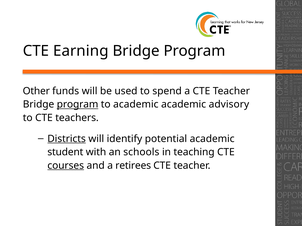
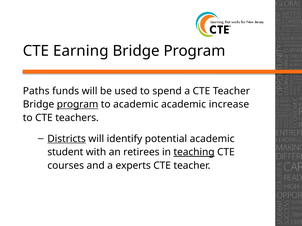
Other: Other -> Paths
advisory: advisory -> increase
schools: schools -> retirees
teaching underline: none -> present
courses underline: present -> none
retirees: retirees -> experts
